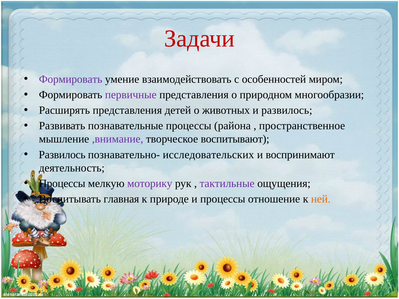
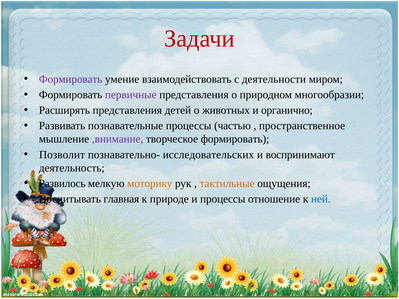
особенностей: особенностей -> деятельности
и развилось: развилось -> органично
района: района -> частью
творческое воспитывают: воспитывают -> формировать
Развилось at (62, 155): Развилось -> Позволит
Процессы at (62, 184): Процессы -> Развилось
моторику colour: purple -> orange
тактильные colour: purple -> orange
ней colour: orange -> blue
